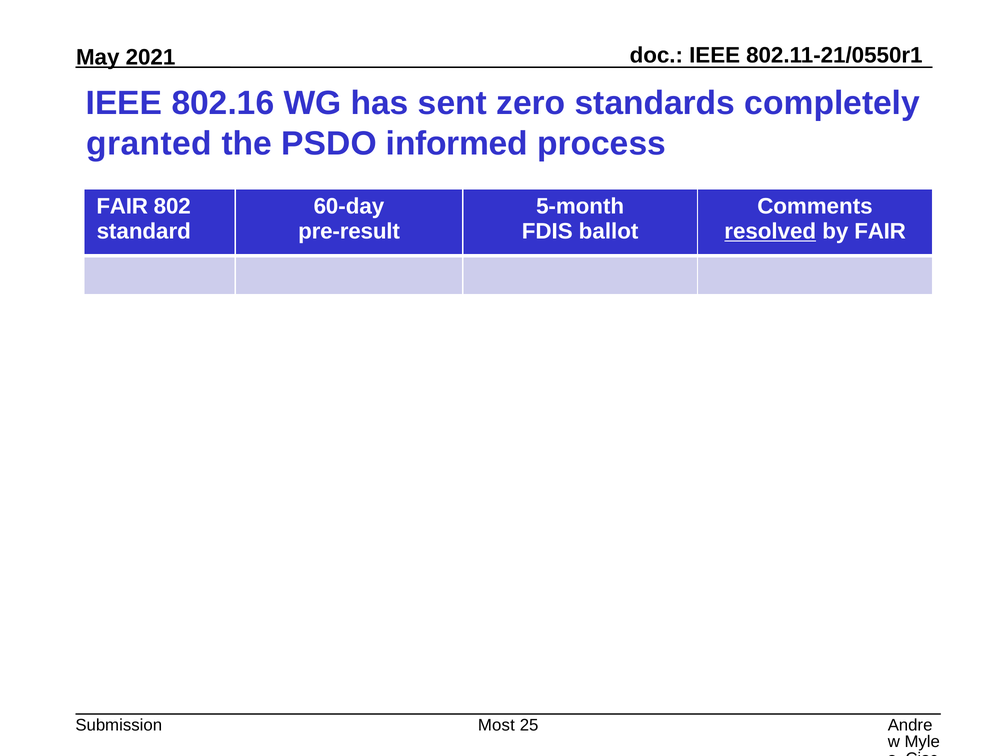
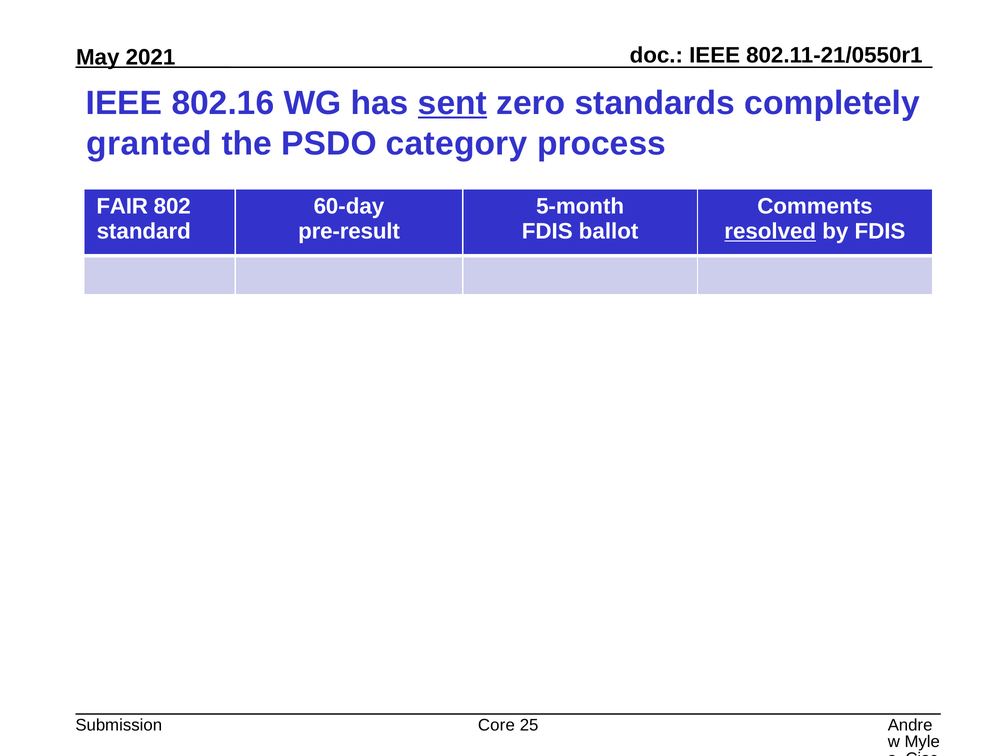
sent underline: none -> present
informed: informed -> category
by FAIR: FAIR -> FDIS
Most: Most -> Core
